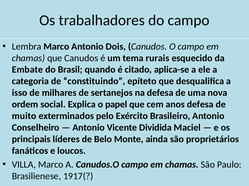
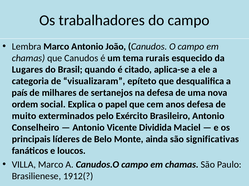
Dois: Dois -> João
Embate: Embate -> Lugares
constituindo: constituindo -> visualizaram
isso: isso -> país
proprietários: proprietários -> significativas
1917(: 1917( -> 1912(
